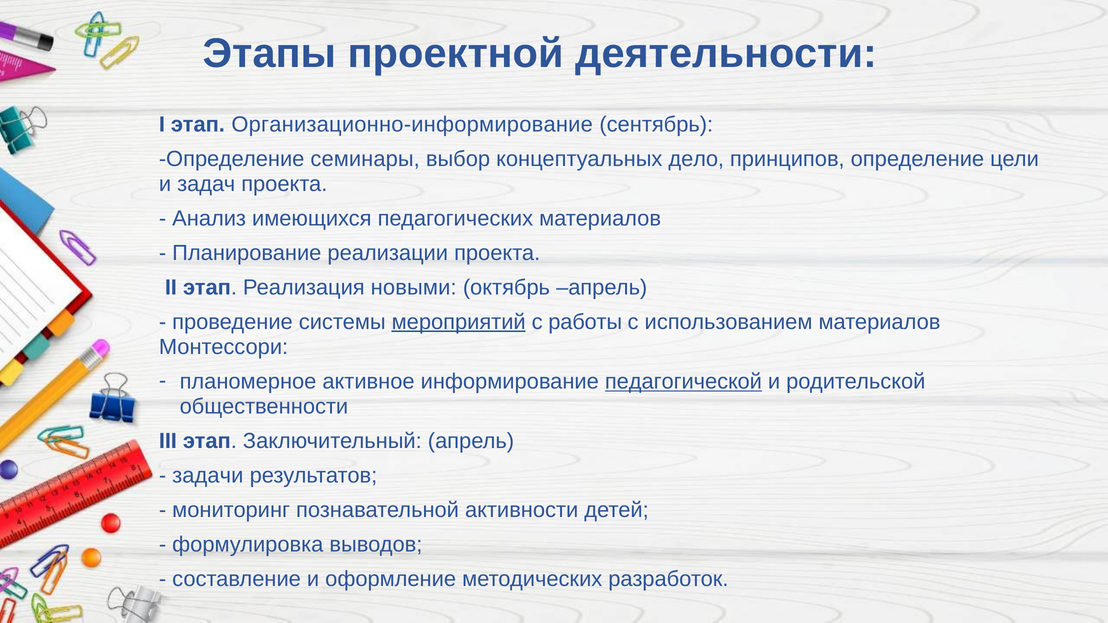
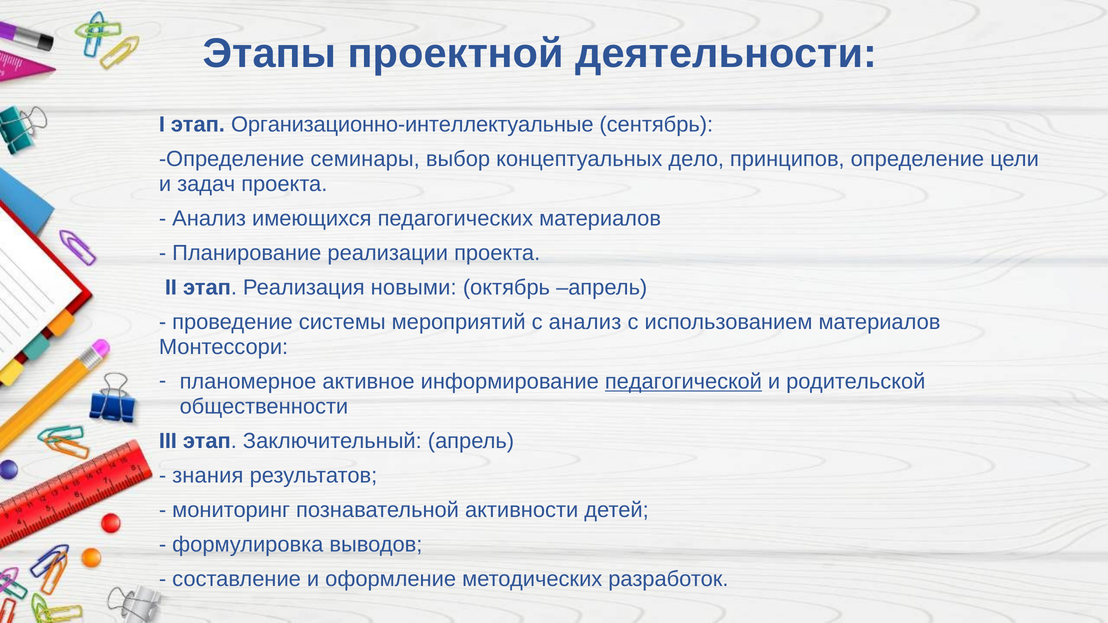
Организационно-информирование: Организационно-информирование -> Организационно-интеллектуальные
мероприятий underline: present -> none
с работы: работы -> анализ
задачи: задачи -> знания
